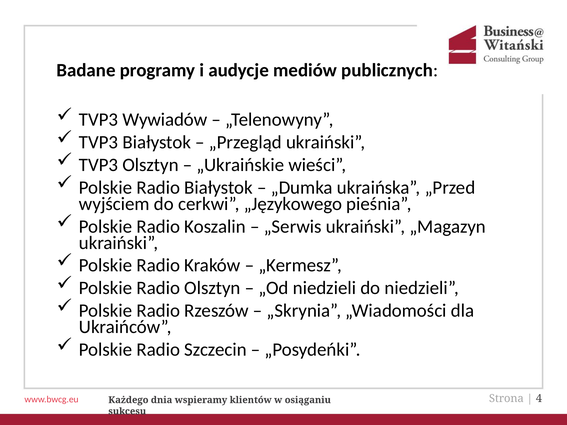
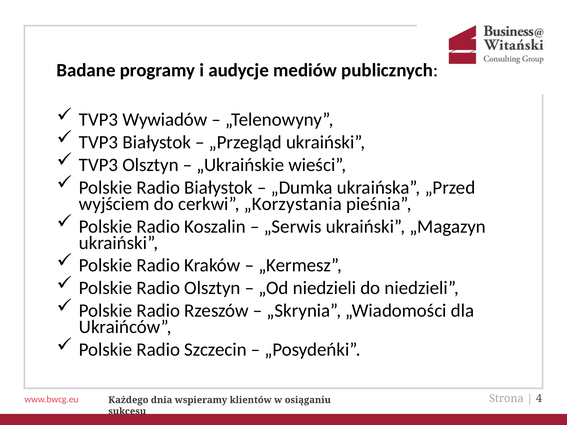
„Językowego: „Językowego -> „Korzystania
